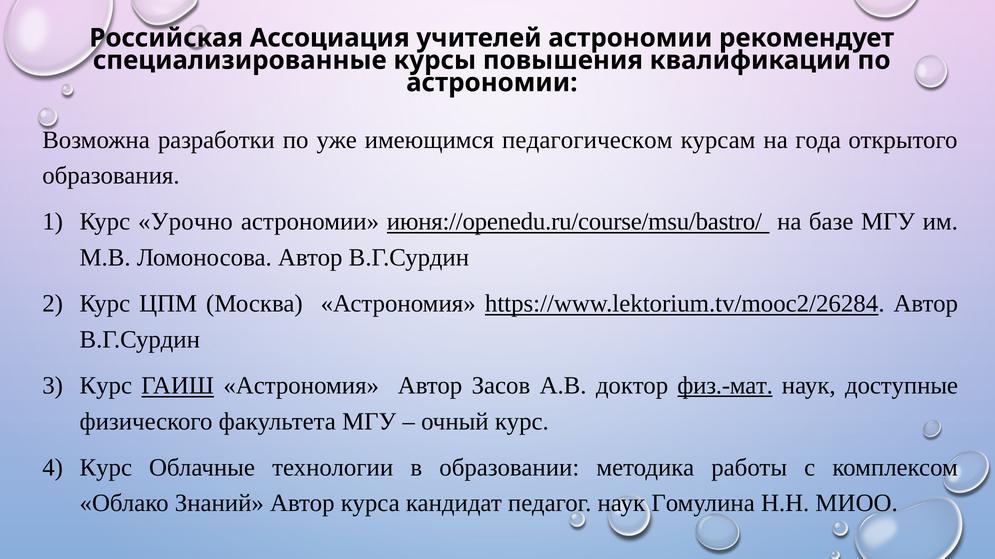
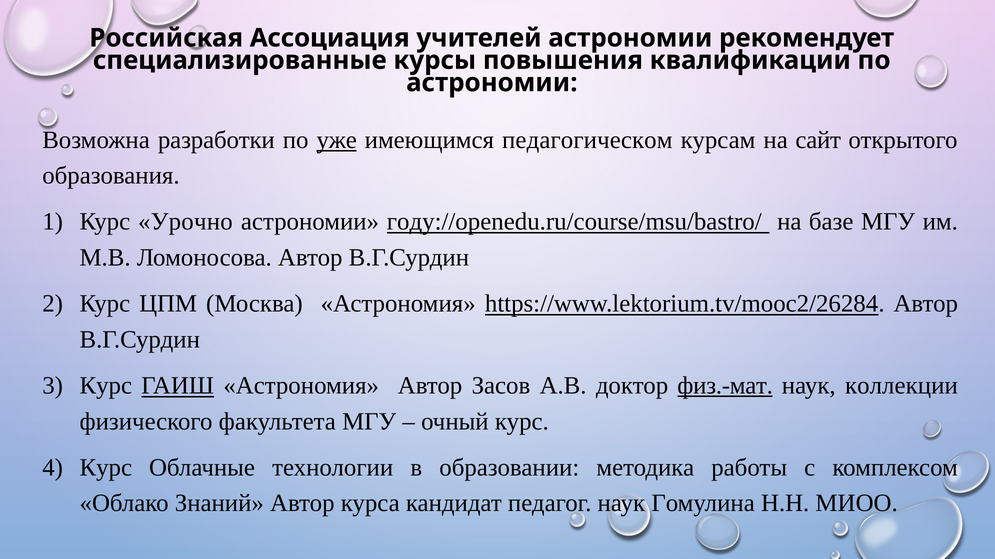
уже underline: none -> present
года: года -> сайт
июня://openedu.ru/course/msu/bastro/: июня://openedu.ru/course/msu/bastro/ -> году://openedu.ru/course/msu/bastro/
доступные: доступные -> коллекции
